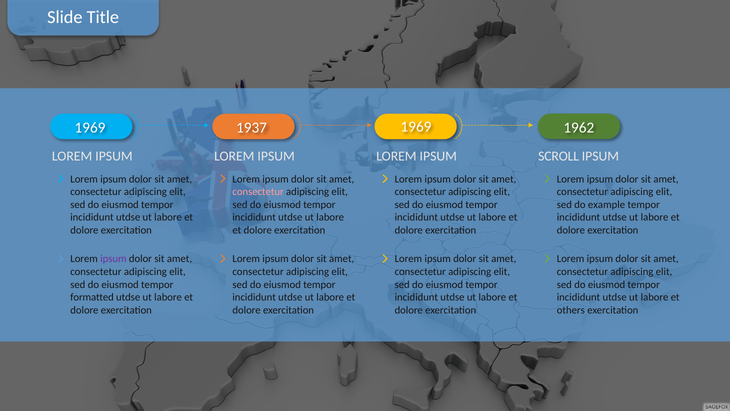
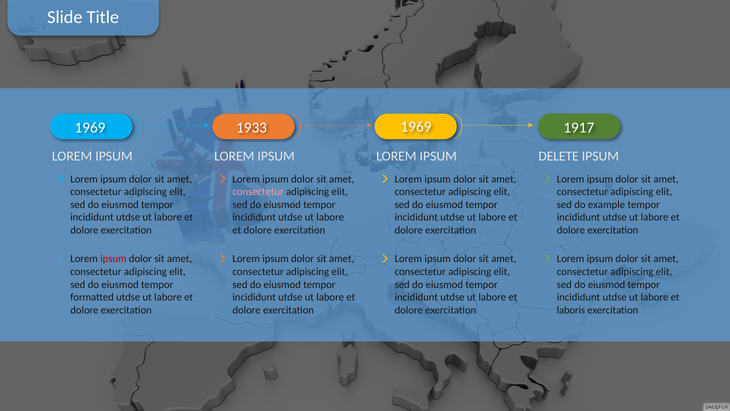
1937: 1937 -> 1933
1962: 1962 -> 1917
SCROLL: SCROLL -> DELETE
ipsum at (113, 259) colour: purple -> red
others: others -> laboris
